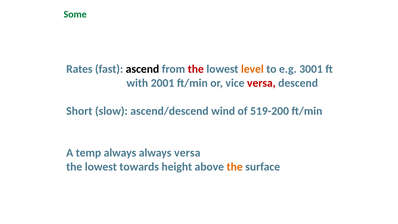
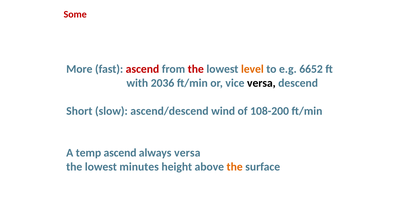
Some colour: green -> red
Rates: Rates -> More
ascend at (142, 69) colour: black -> red
3001: 3001 -> 6652
2001: 2001 -> 2036
versa at (261, 83) colour: red -> black
519-200: 519-200 -> 108-200
temp always: always -> ascend
towards: towards -> minutes
